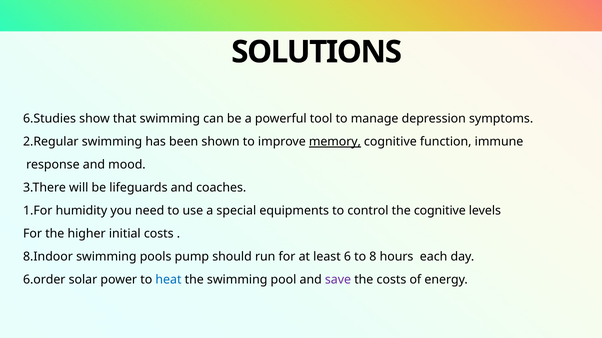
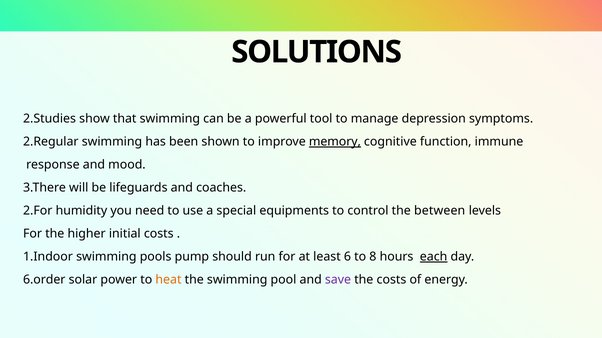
6.Studies: 6.Studies -> 2.Studies
1.For: 1.For -> 2.For
the cognitive: cognitive -> between
8.Indoor: 8.Indoor -> 1.Indoor
each underline: none -> present
heat colour: blue -> orange
